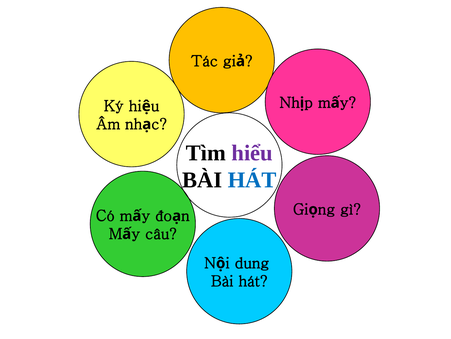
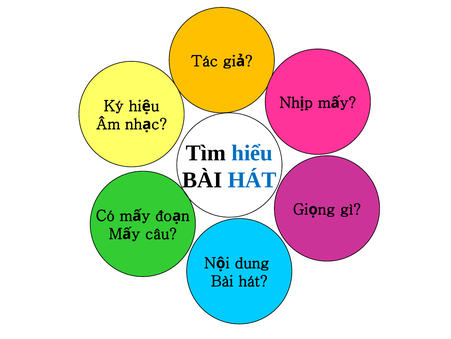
hiểu colour: purple -> blue
